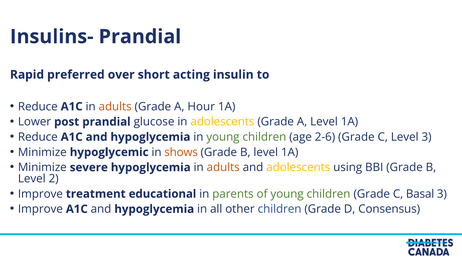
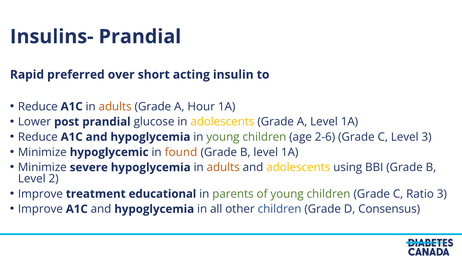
shows: shows -> found
Basal: Basal -> Ratio
